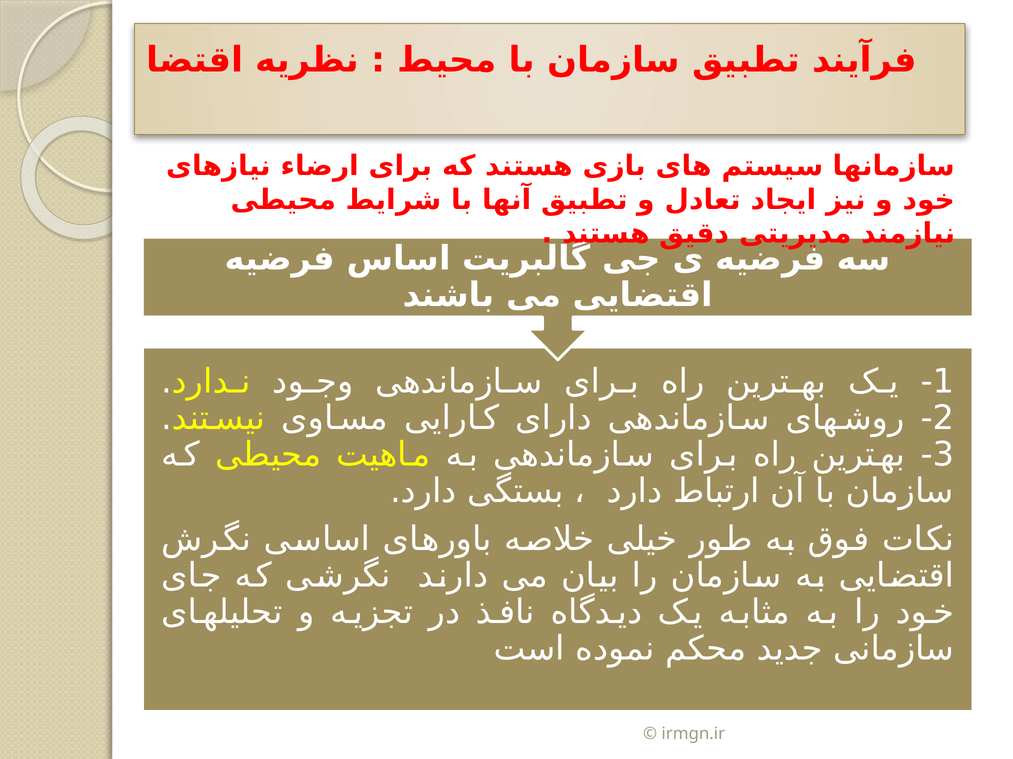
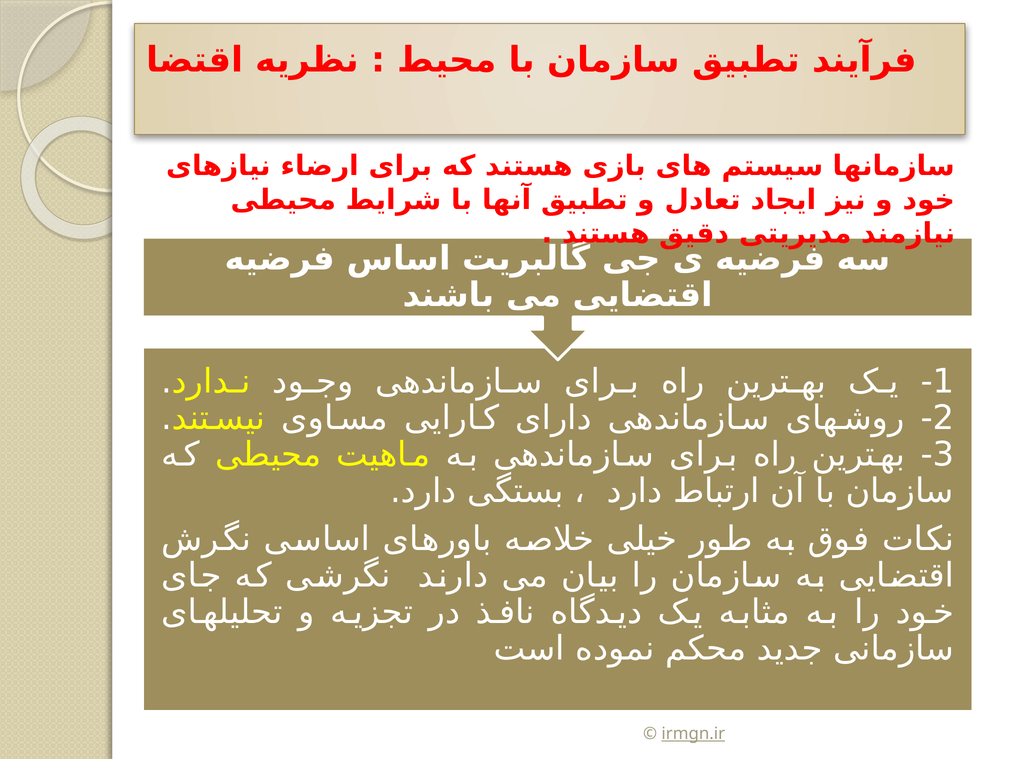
irmgn.ir underline: none -> present
